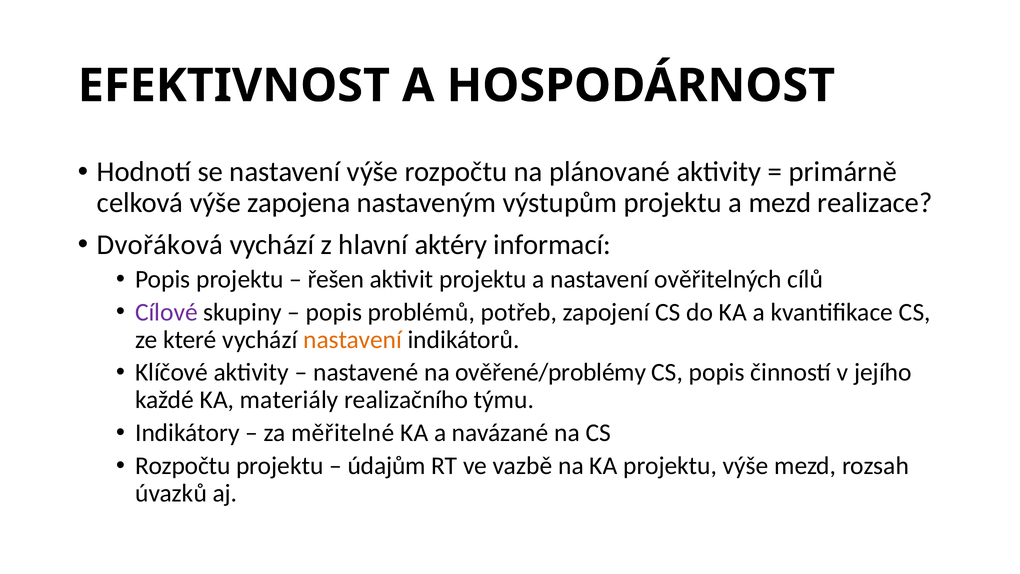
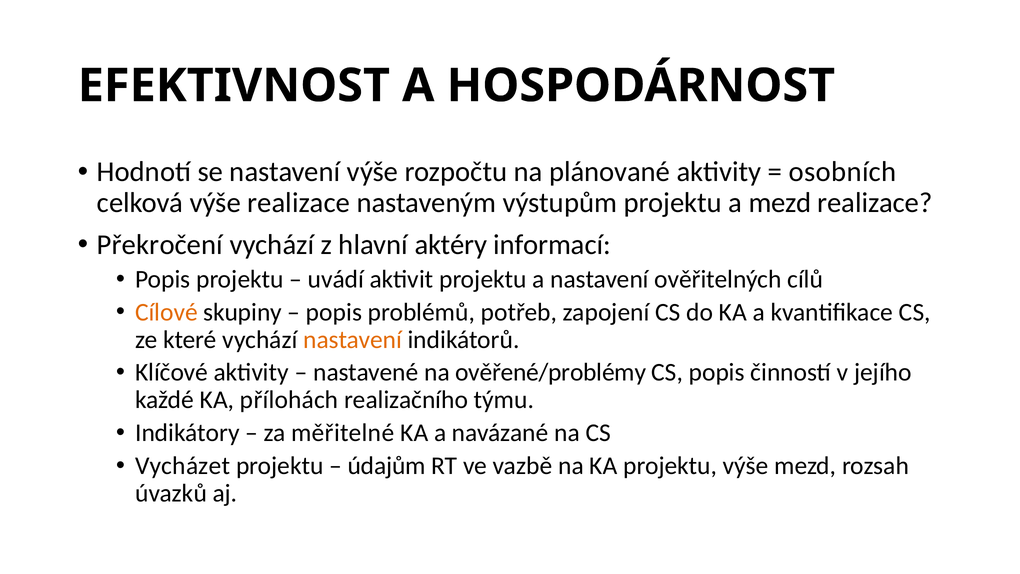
primárně: primárně -> osobních
výše zapojena: zapojena -> realizace
Dvořáková: Dvořáková -> Překročení
řešen: řešen -> uvádí
Cílové colour: purple -> orange
materiály: materiály -> přílohách
Rozpočtu at (183, 466): Rozpočtu -> Vycházet
